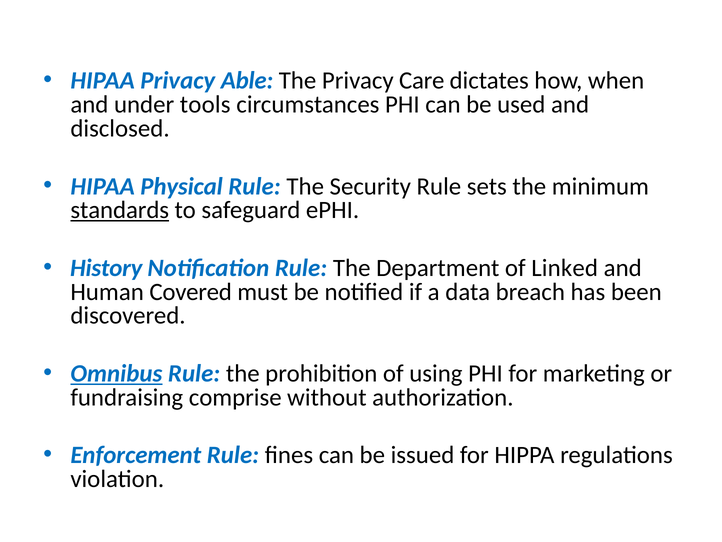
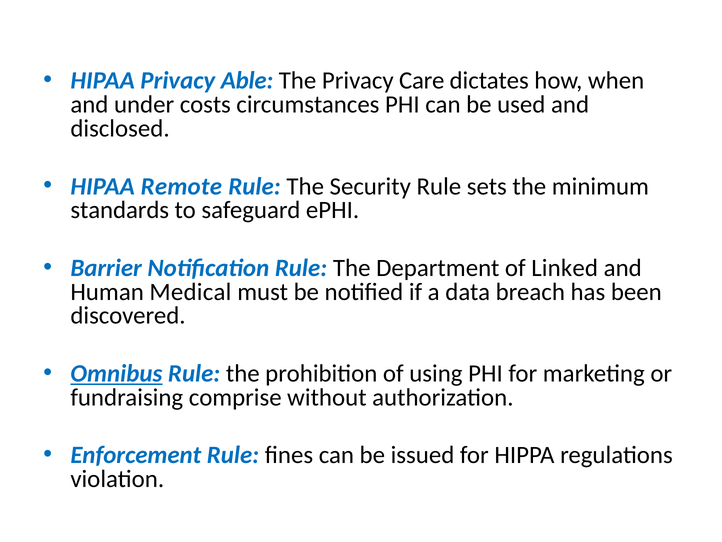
tools: tools -> costs
Physical: Physical -> Remote
standards underline: present -> none
History: History -> Barrier
Covered: Covered -> Medical
